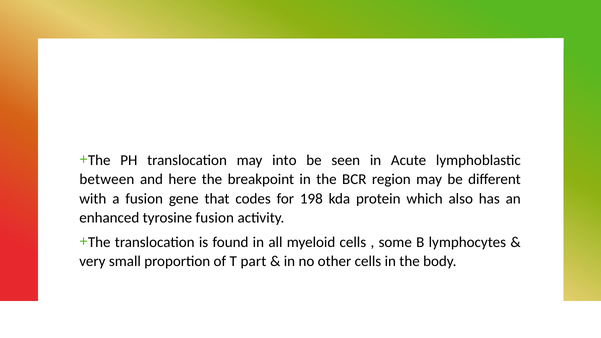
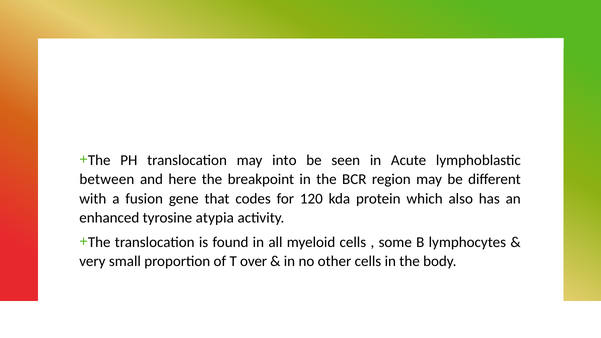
198: 198 -> 120
tyrosine fusion: fusion -> atypia
part: part -> over
